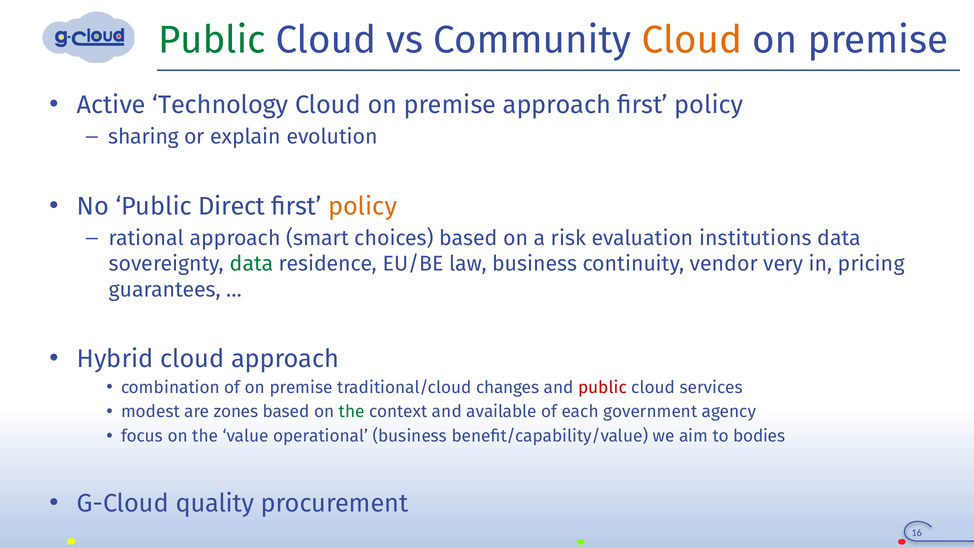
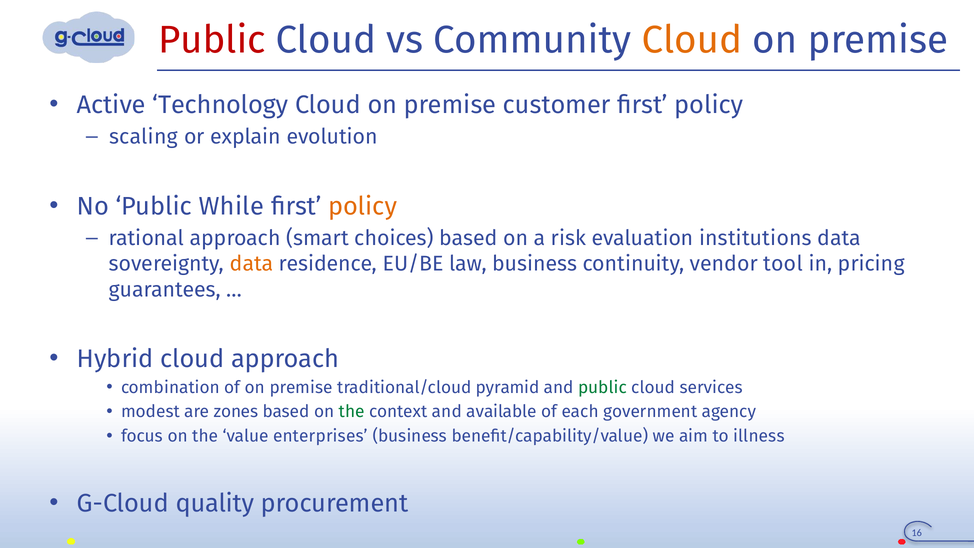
Public at (212, 40) colour: green -> red
premise approach: approach -> customer
sharing: sharing -> scaling
Direct: Direct -> While
data at (252, 264) colour: green -> orange
very: very -> tool
changes: changes -> pyramid
public at (602, 387) colour: red -> green
operational: operational -> enterprises
bodies: bodies -> illness
